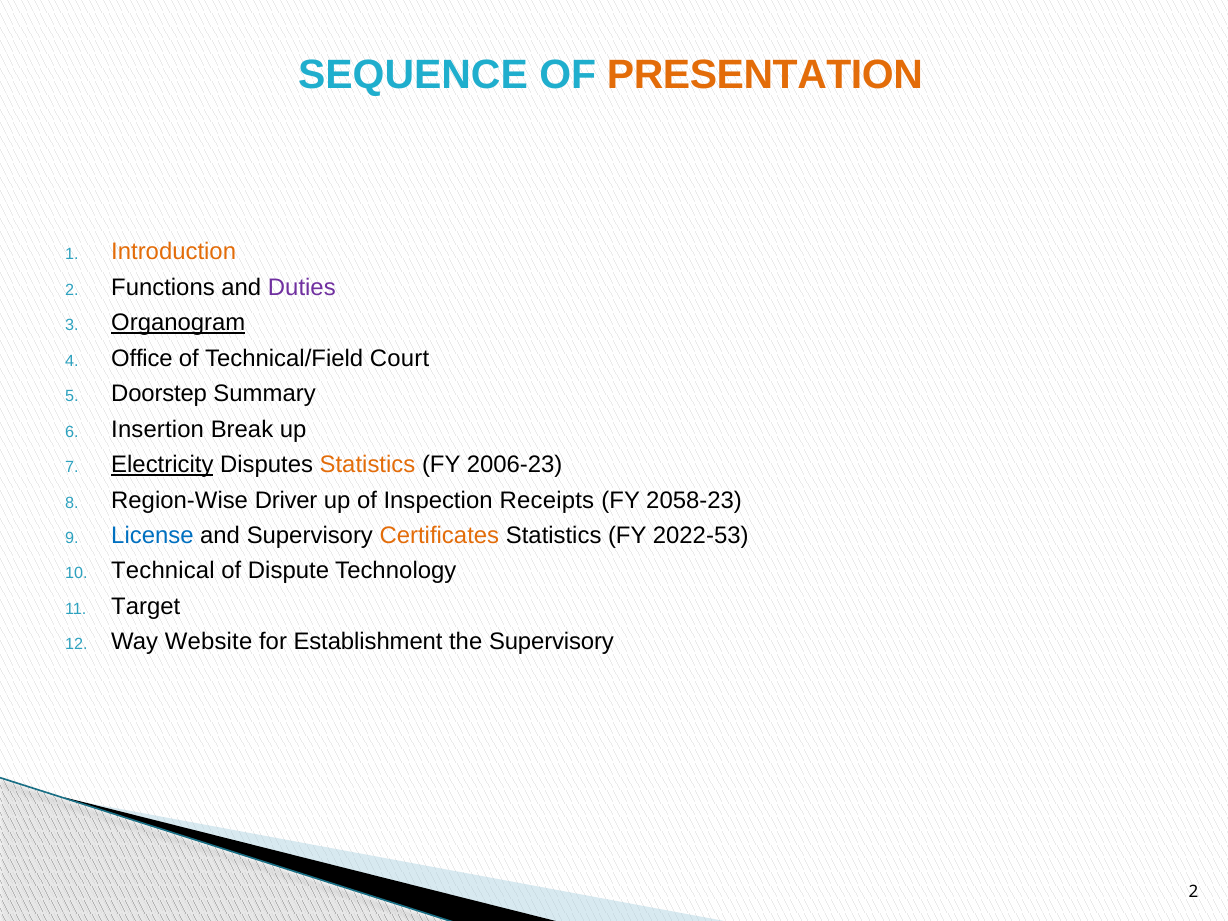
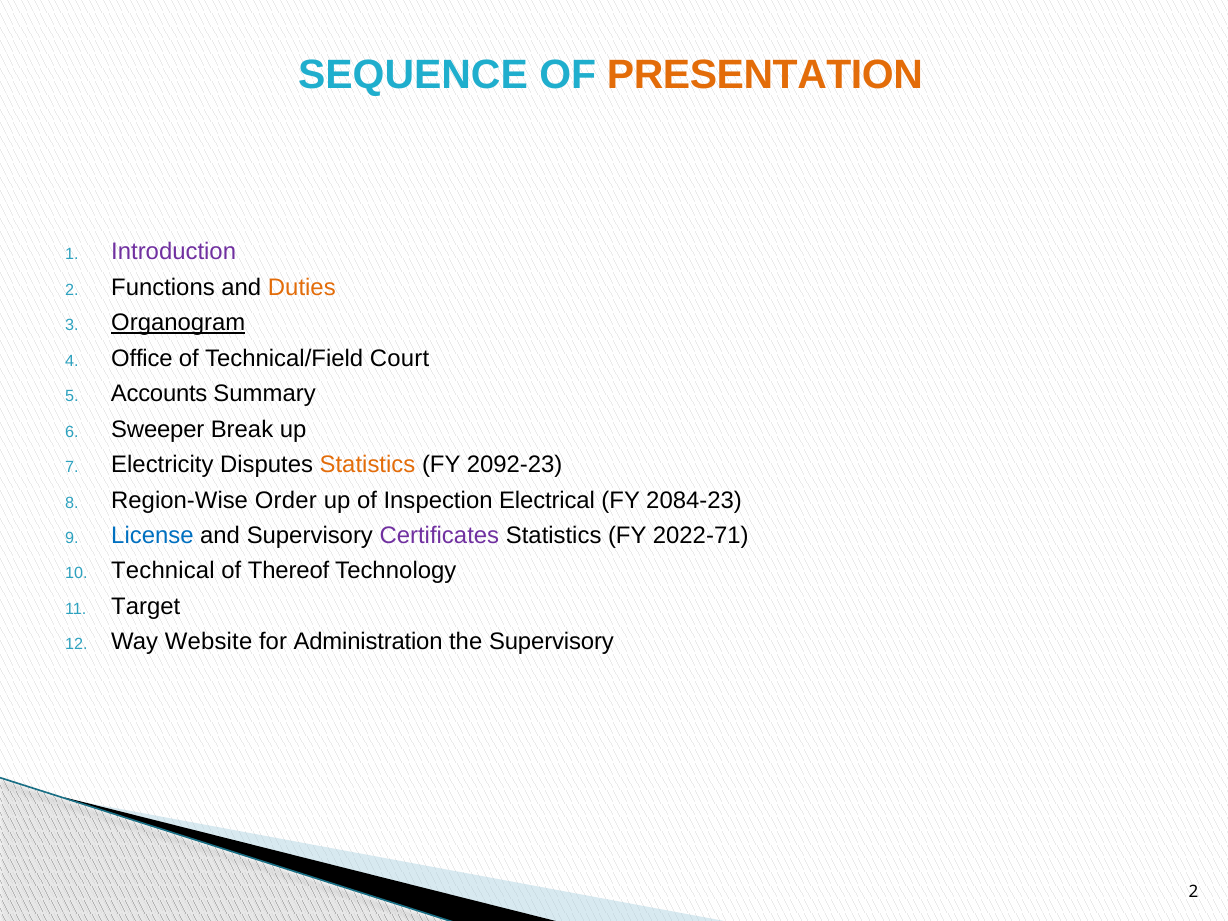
Introduction colour: orange -> purple
Duties colour: purple -> orange
Doorstep: Doorstep -> Accounts
Insertion: Insertion -> Sweeper
Electricity underline: present -> none
2006-23: 2006-23 -> 2092-23
Driver: Driver -> Order
Receipts: Receipts -> Electrical
2058-23: 2058-23 -> 2084-23
Certificates colour: orange -> purple
2022-53: 2022-53 -> 2022-71
Dispute: Dispute -> Thereof
Establishment: Establishment -> Administration
